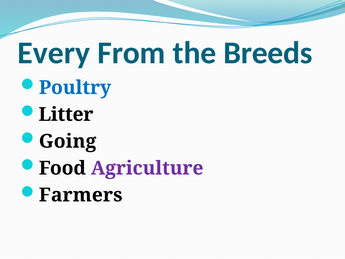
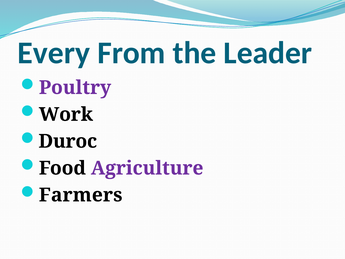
Breeds: Breeds -> Leader
Poultry colour: blue -> purple
Litter: Litter -> Work
Going: Going -> Duroc
